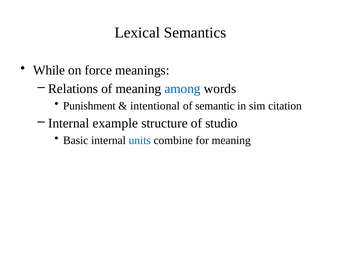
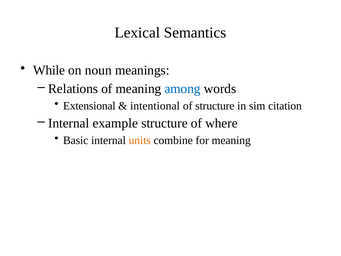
force: force -> noun
Punishment: Punishment -> Extensional
of semantic: semantic -> structure
studio: studio -> where
units colour: blue -> orange
